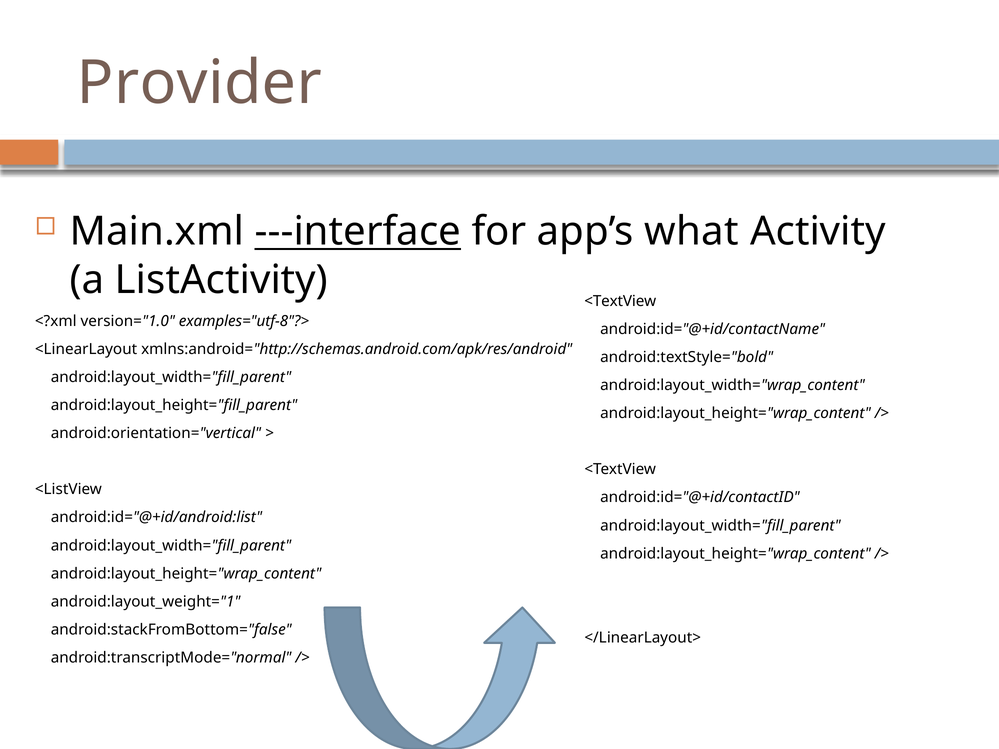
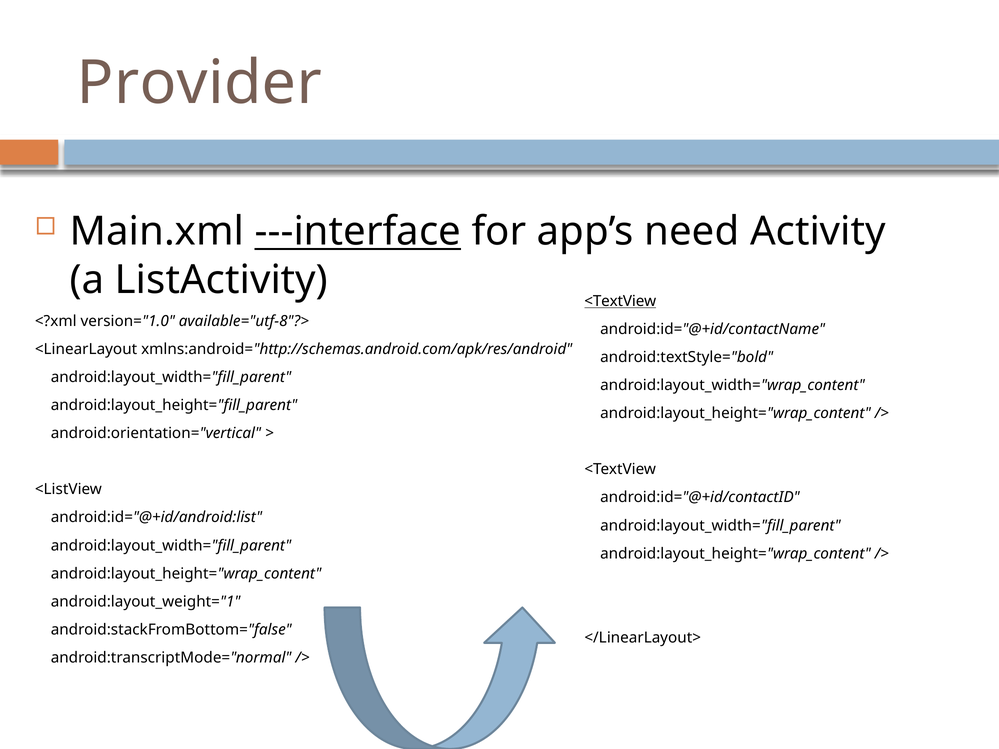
what: what -> need
<TextView at (620, 301) underline: none -> present
examples="utf-8"?>: examples="utf-8"?> -> available="utf-8"?>
